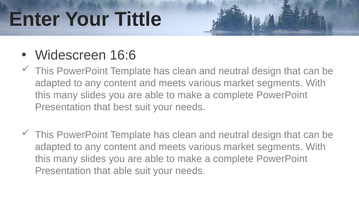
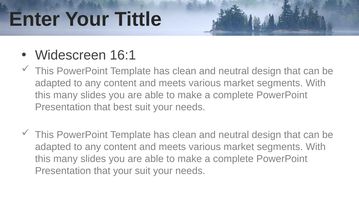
16:6: 16:6 -> 16:1
that able: able -> your
